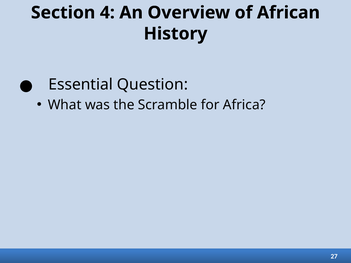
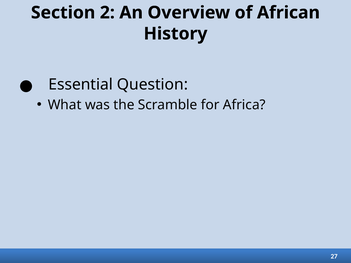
4: 4 -> 2
